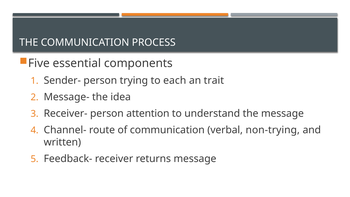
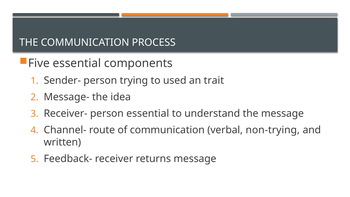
each: each -> used
person attention: attention -> essential
